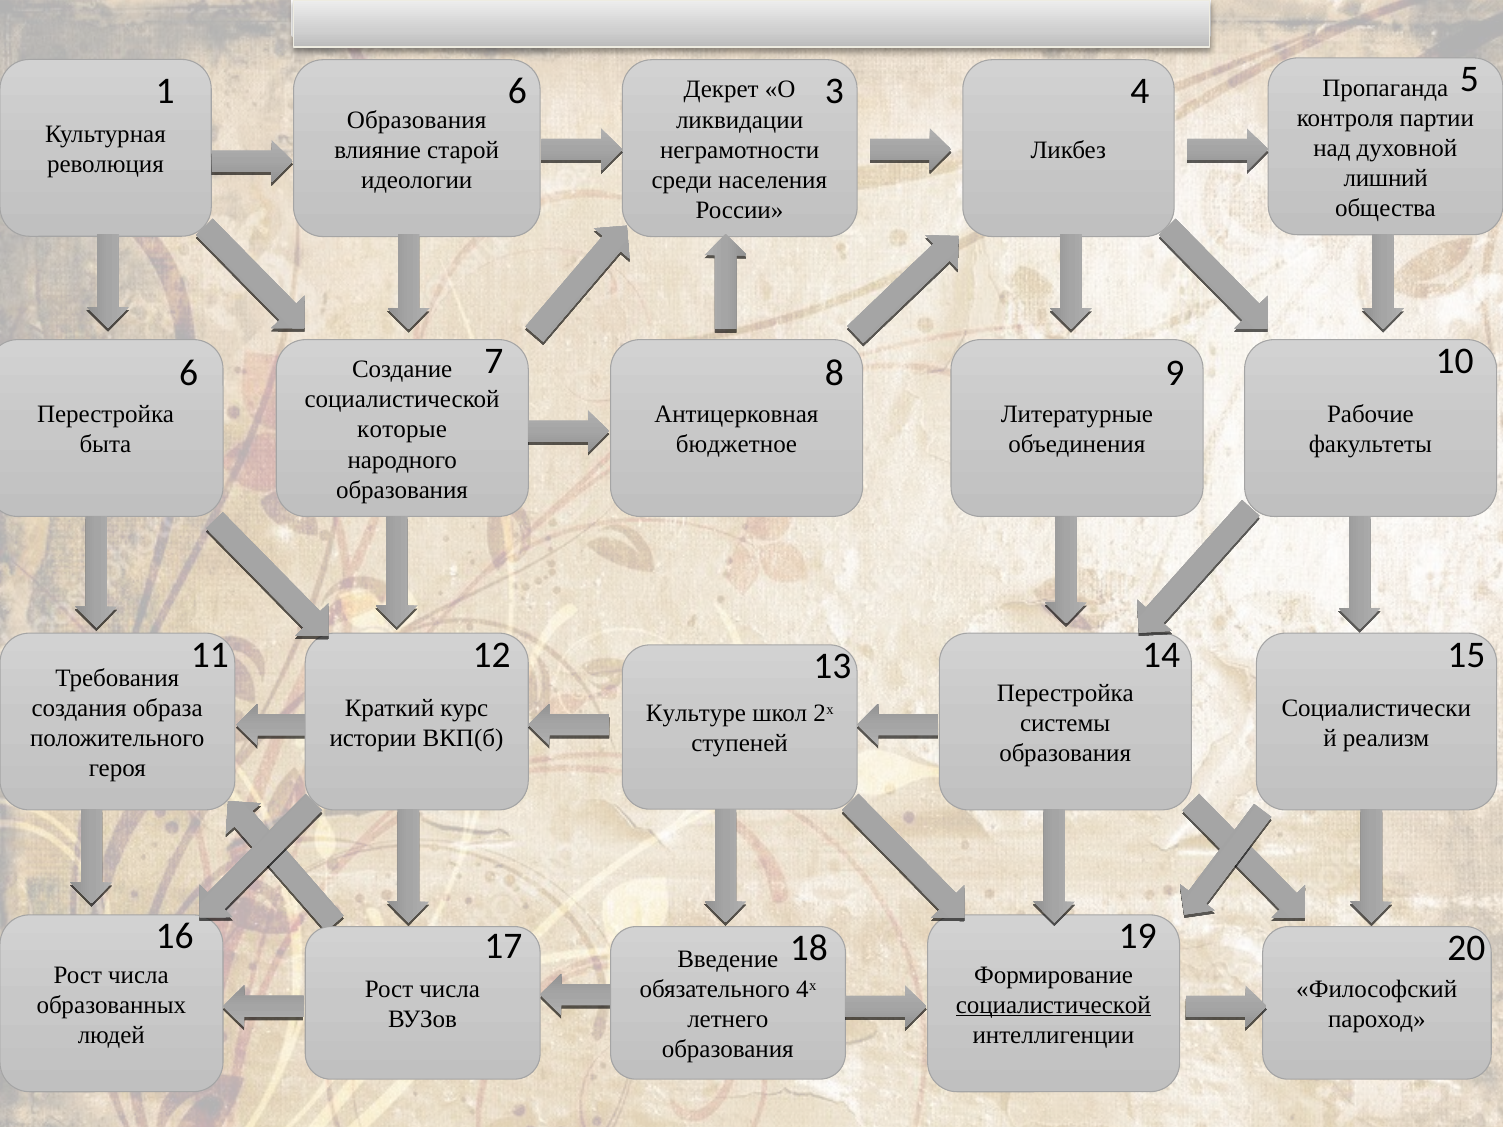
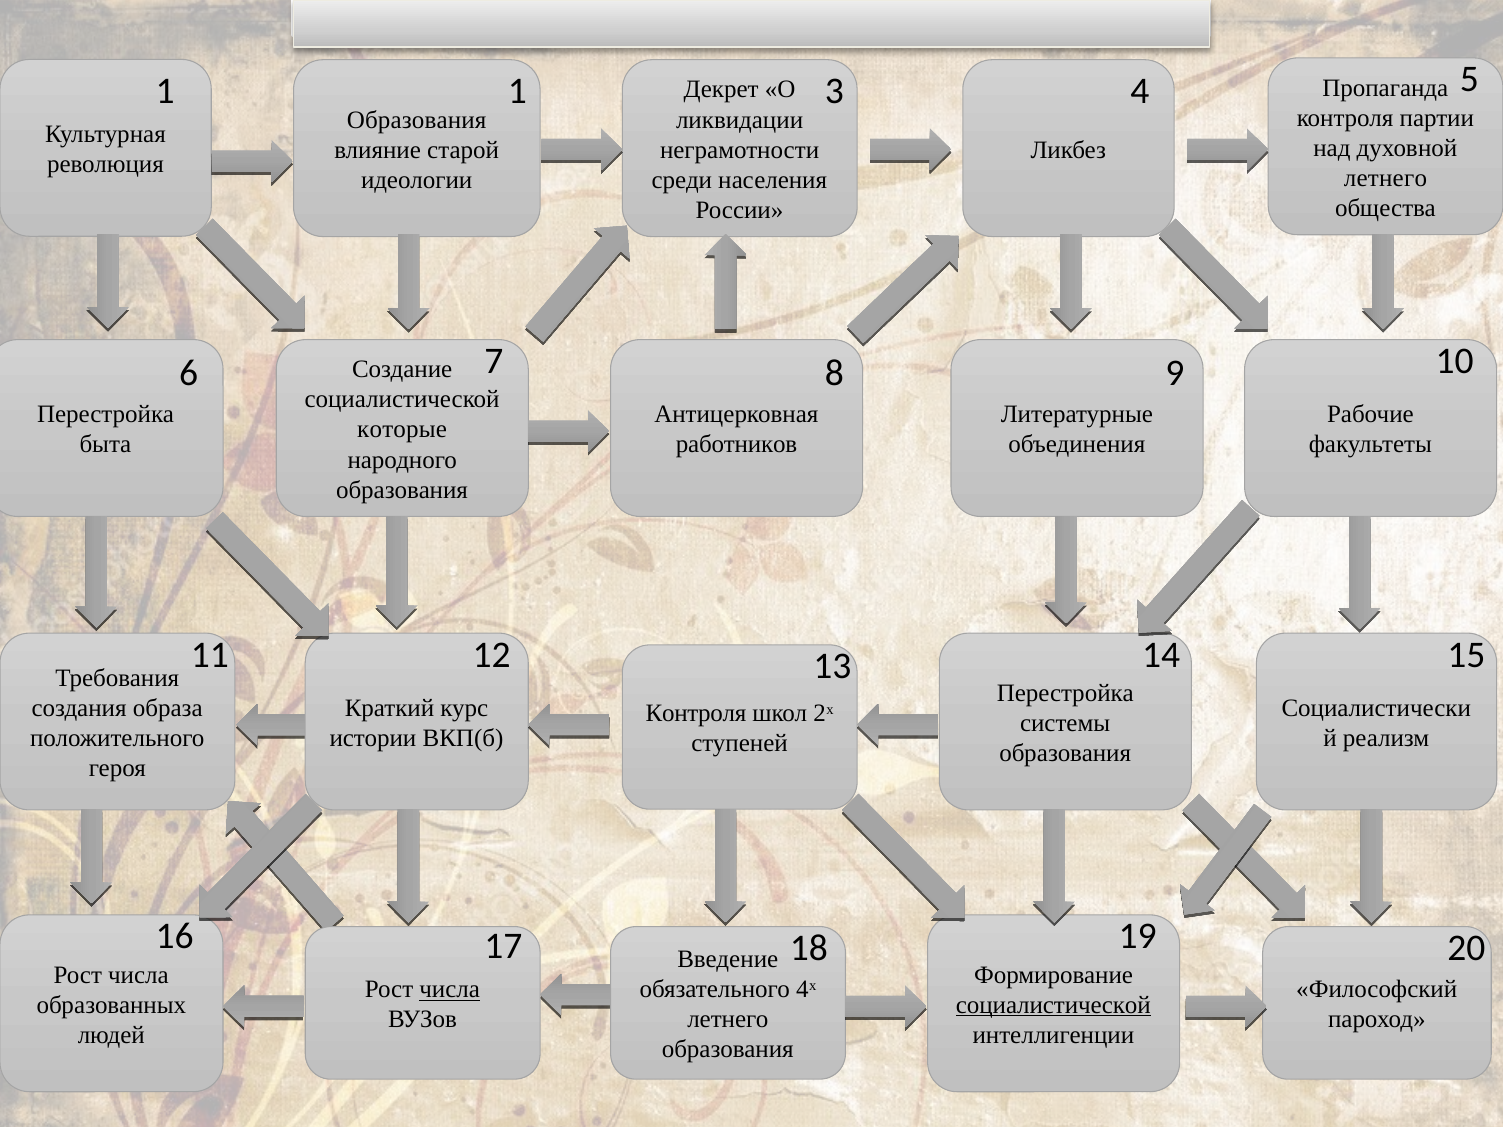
1 6: 6 -> 1
лишний at (1386, 178): лишний -> летнего
бюджетное: бюджетное -> работников
Культуре at (696, 714): Культуре -> Контроля
числа at (450, 990) underline: none -> present
